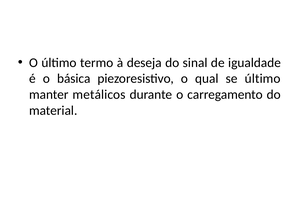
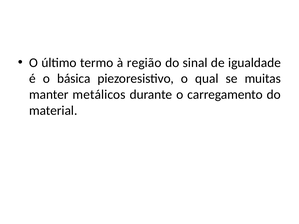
deseja: deseja -> região
se último: último -> muitas
